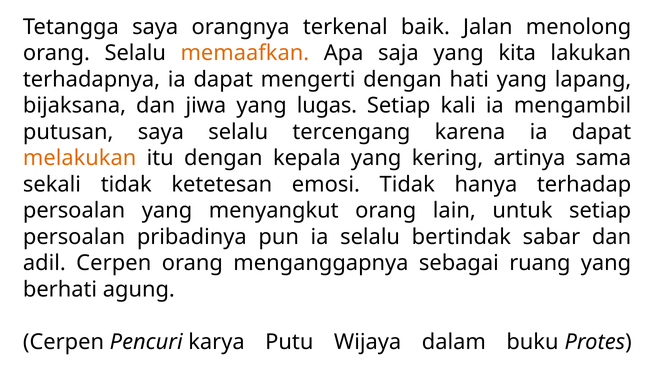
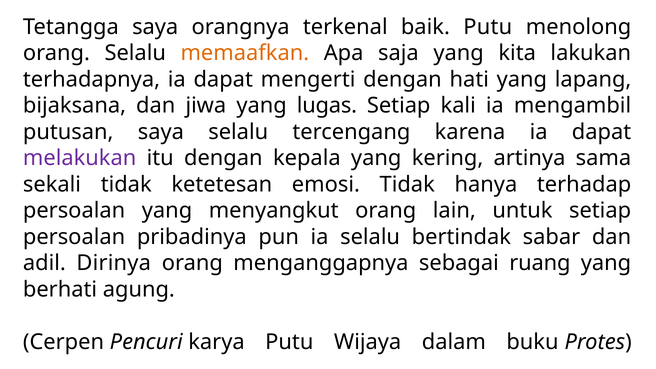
baik Jalan: Jalan -> Putu
melakukan colour: orange -> purple
adil Cerpen: Cerpen -> Dirinya
